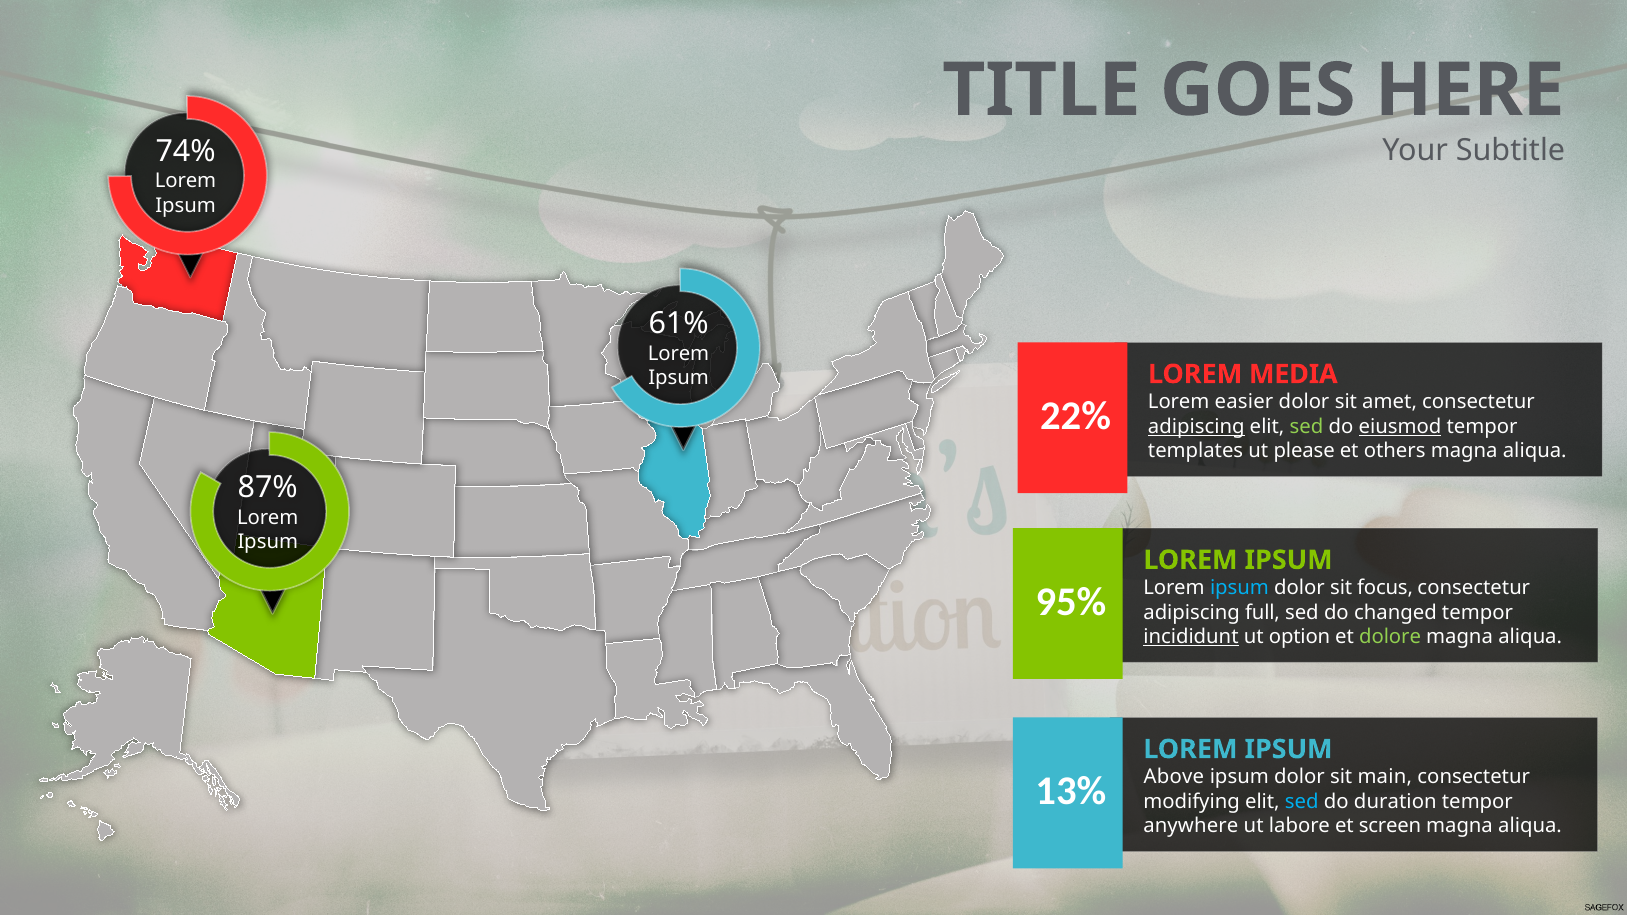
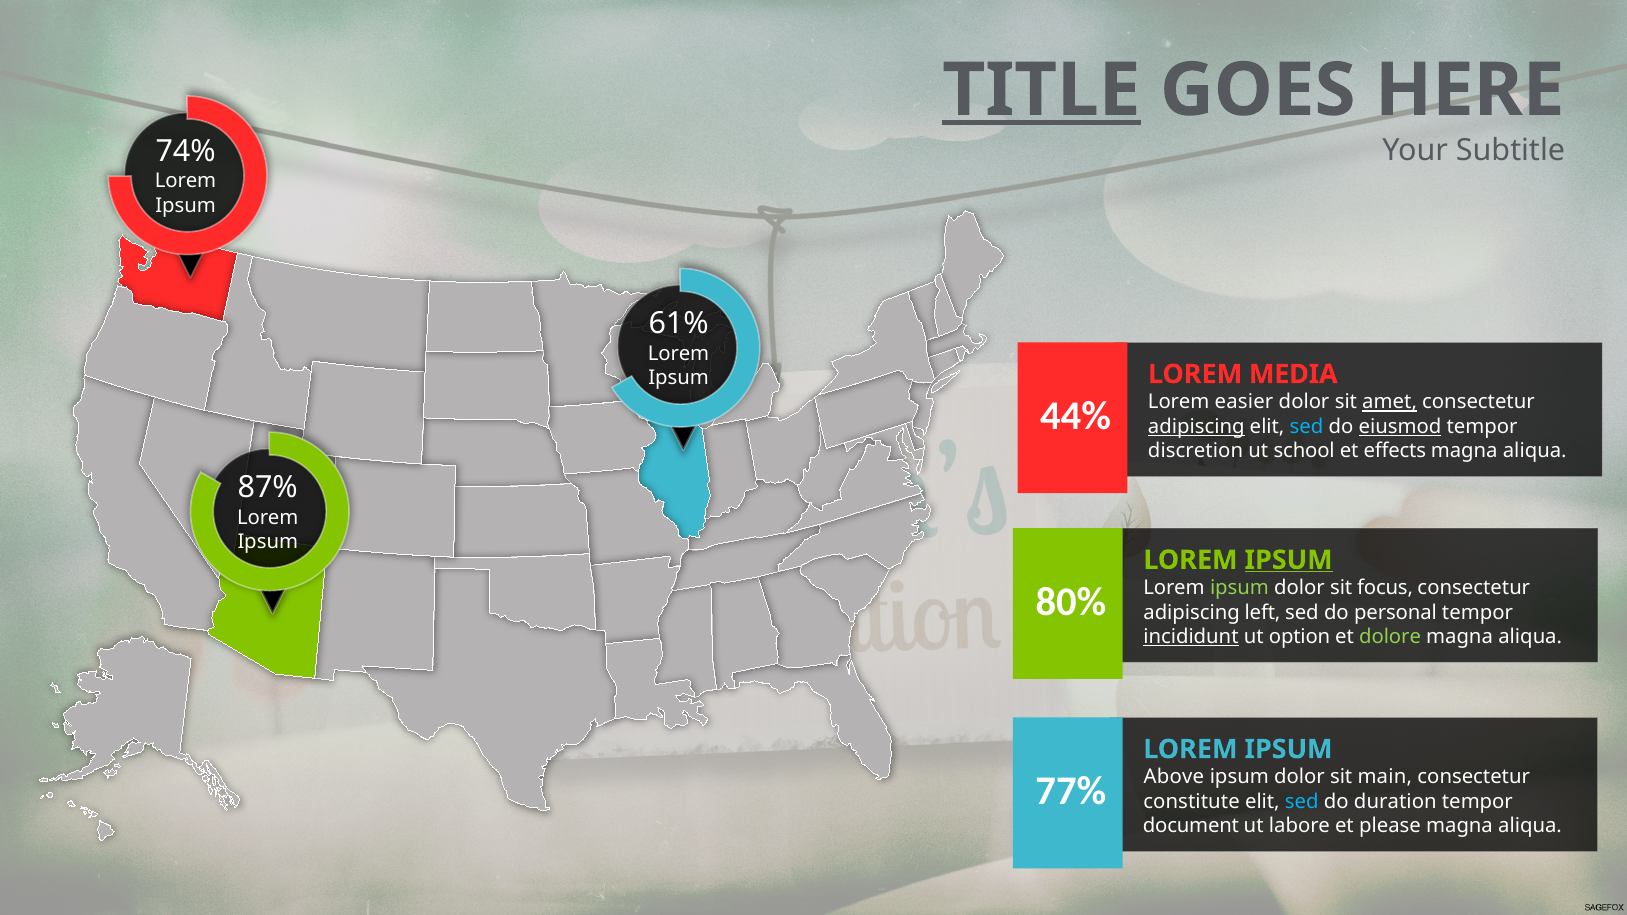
TITLE underline: none -> present
amet underline: none -> present
22%: 22% -> 44%
sed at (1306, 427) colour: light green -> light blue
templates: templates -> discretion
please: please -> school
others: others -> effects
IPSUM at (1289, 560) underline: none -> present
ipsum at (1240, 588) colour: light blue -> light green
95%: 95% -> 80%
full: full -> left
changed: changed -> personal
13%: 13% -> 77%
modifying: modifying -> constitute
anywhere: anywhere -> document
screen: screen -> please
